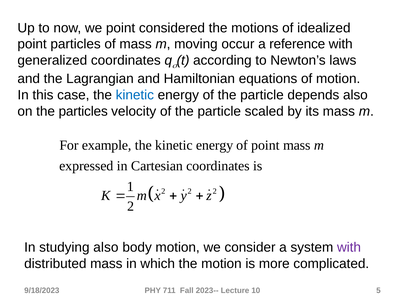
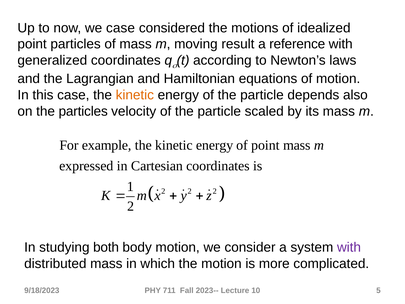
we point: point -> case
occur: occur -> result
kinetic at (135, 95) colour: blue -> orange
studying also: also -> both
